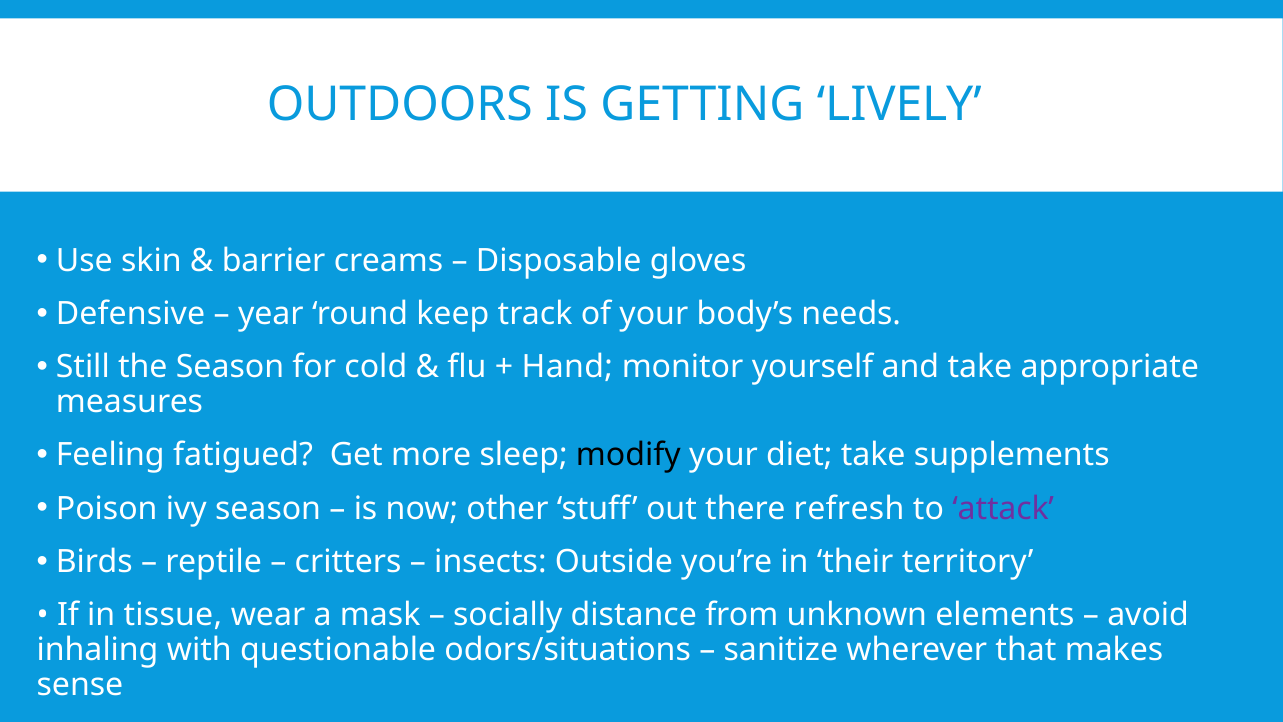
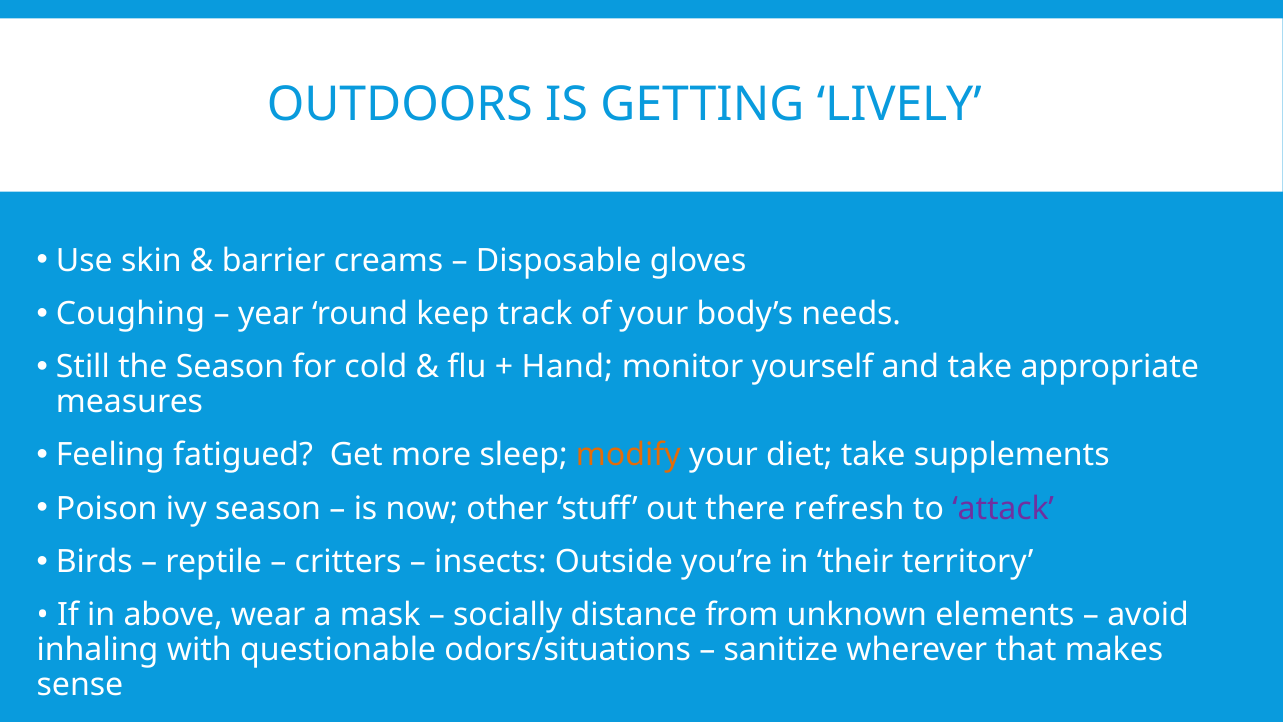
Defensive: Defensive -> Coughing
modify colour: black -> orange
tissue: tissue -> above
